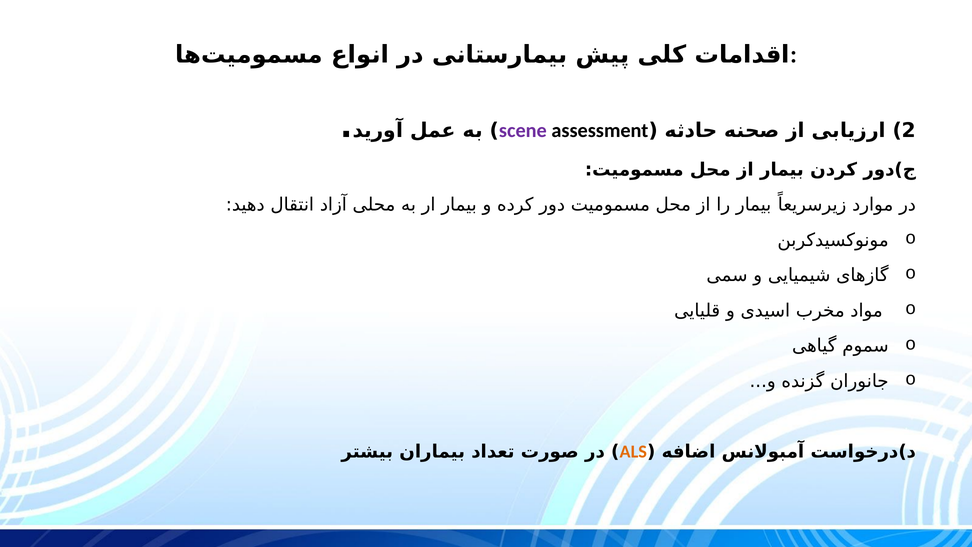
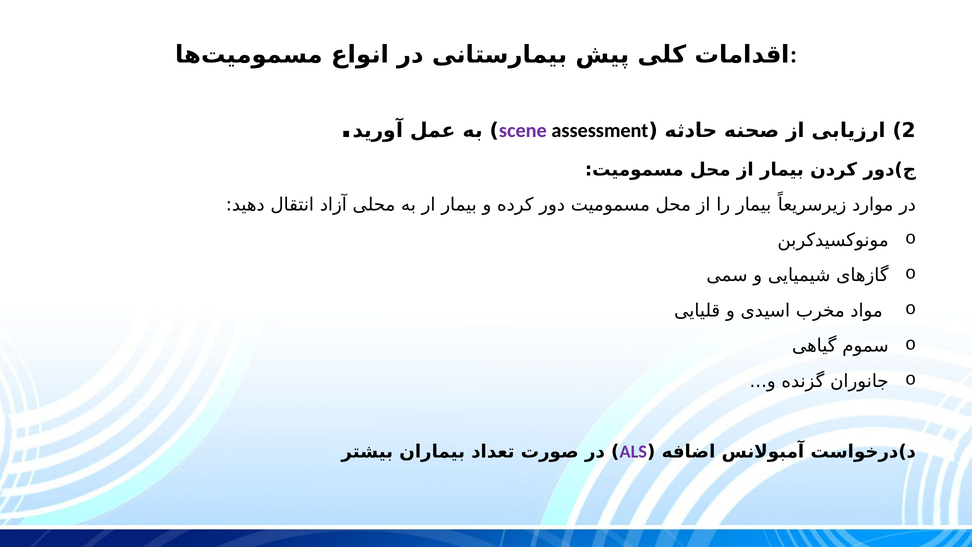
ALS colour: orange -> purple
